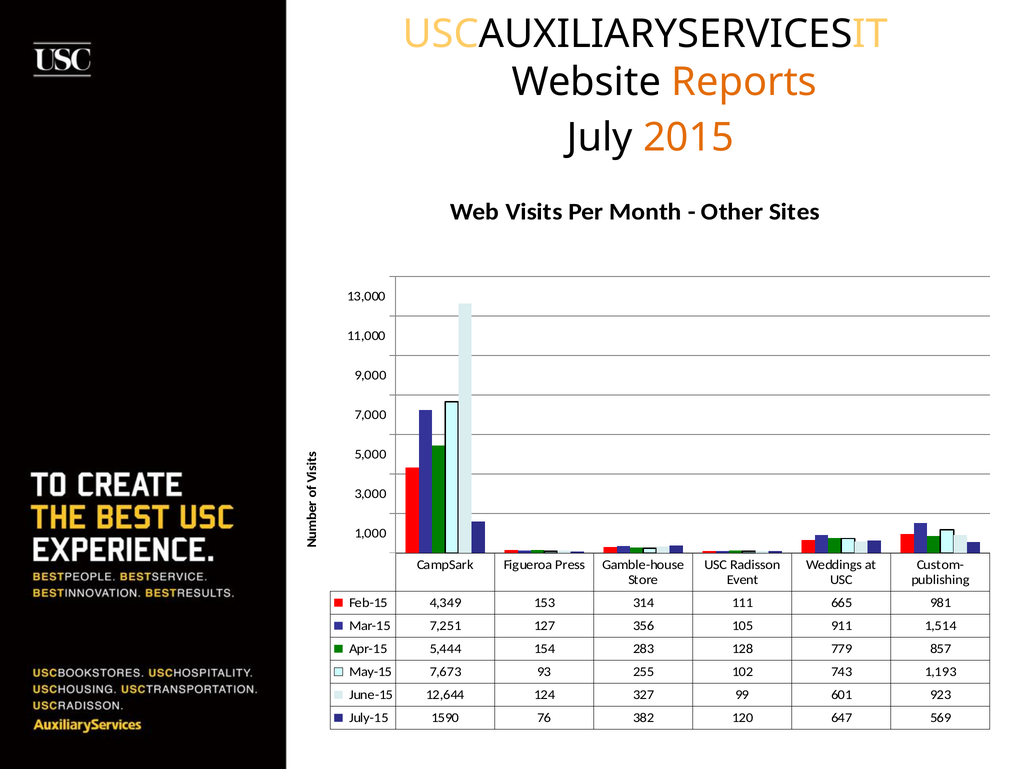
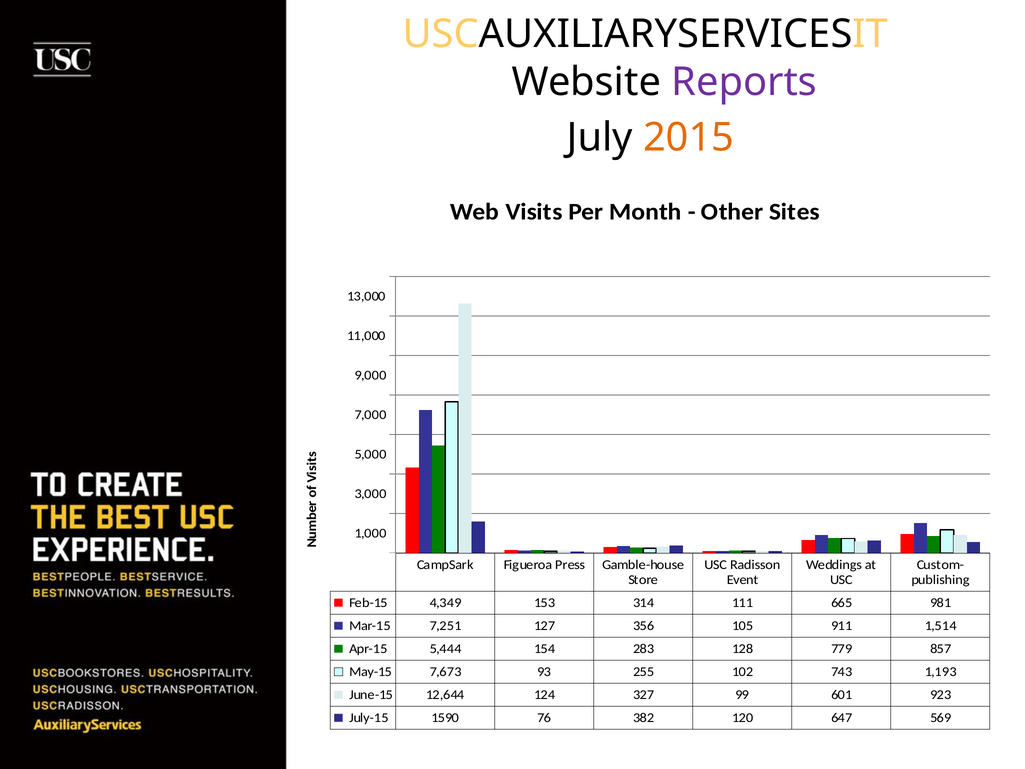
Reports colour: orange -> purple
